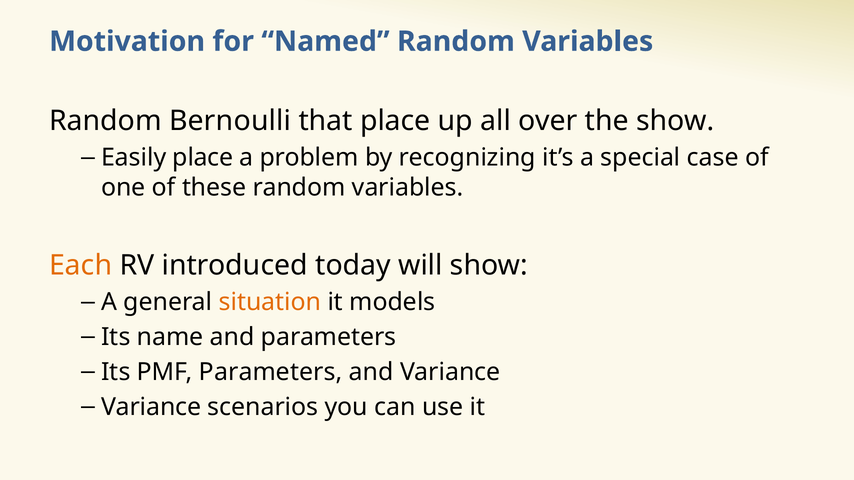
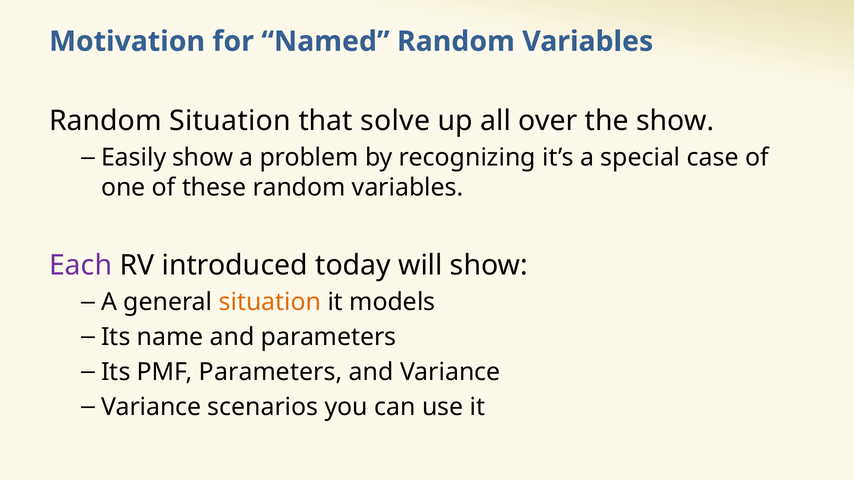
Random Bernoulli: Bernoulli -> Situation
that place: place -> solve
Easily place: place -> show
Each colour: orange -> purple
